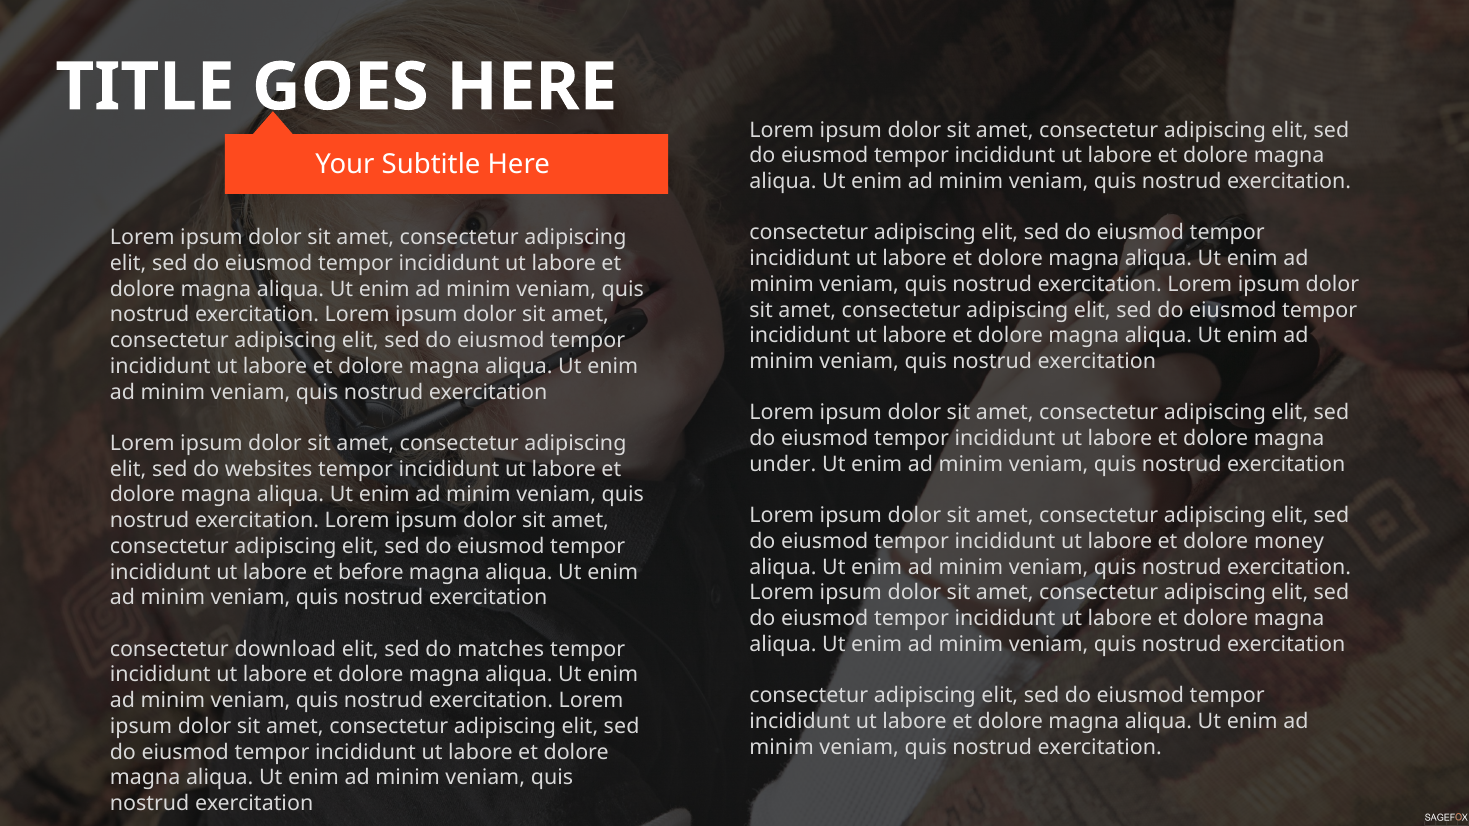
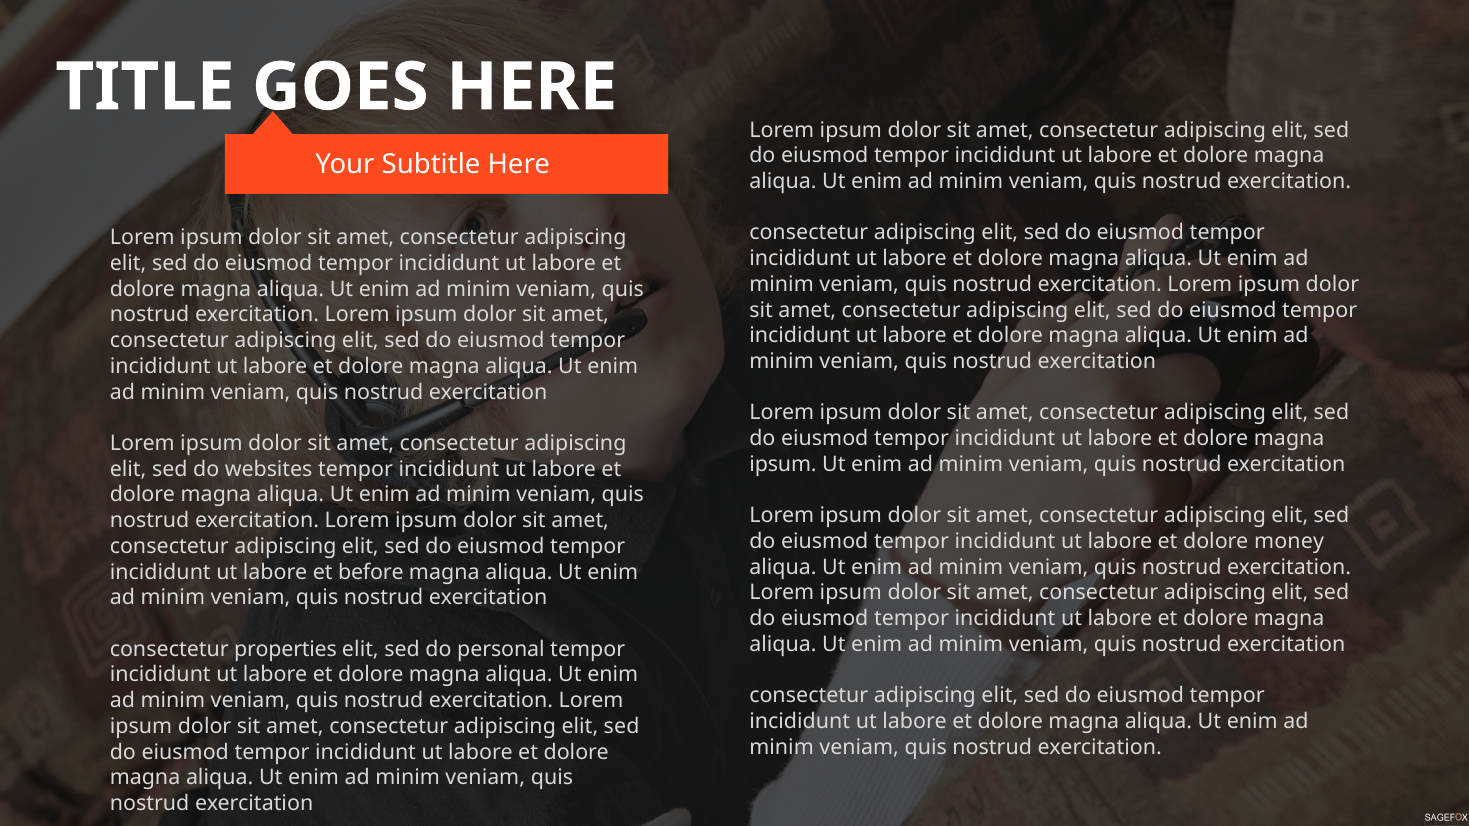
under at (783, 464): under -> ipsum
download: download -> properties
matches: matches -> personal
